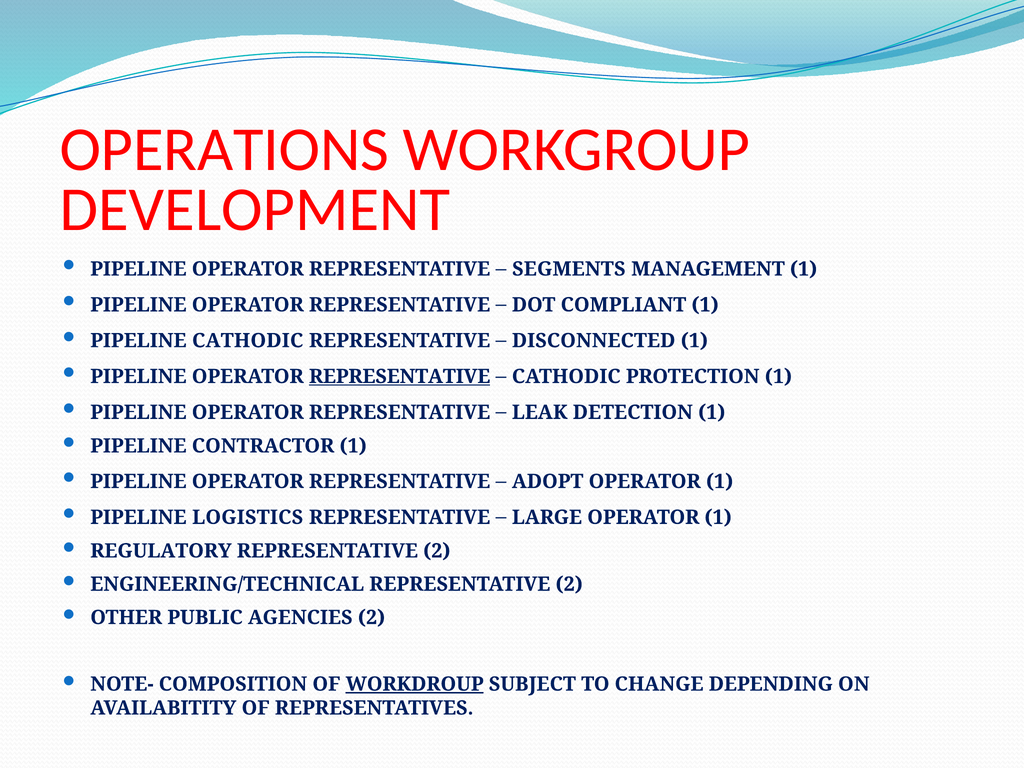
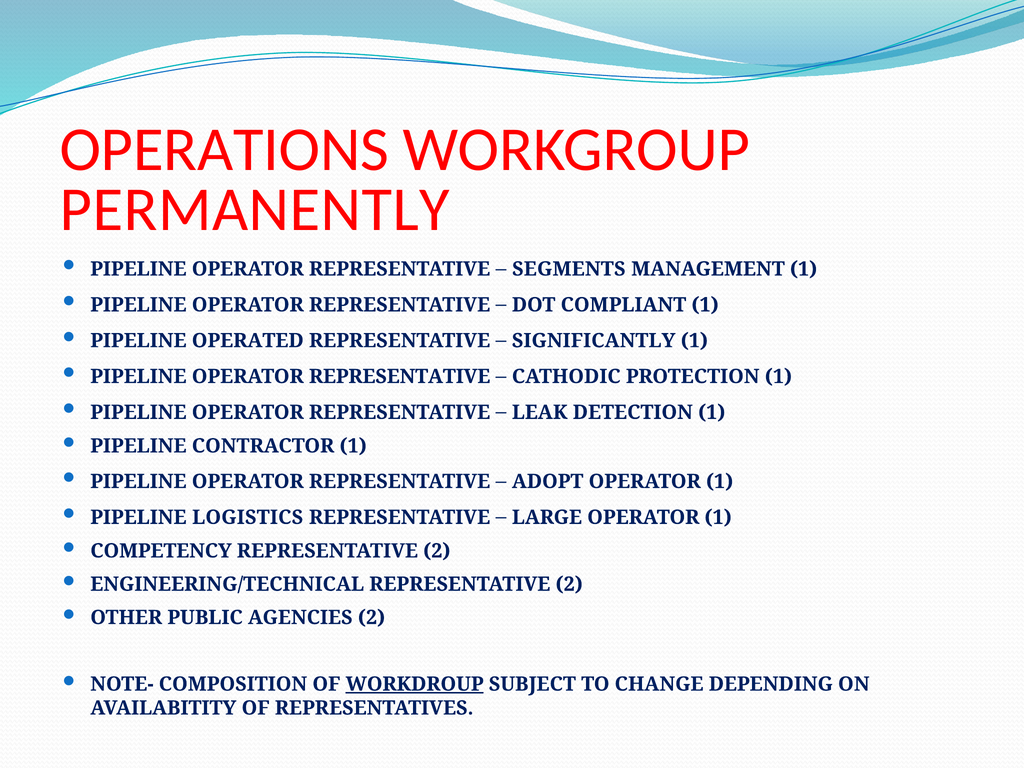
DEVELOPMENT: DEVELOPMENT -> PERMANENTLY
PIPELINE CATHODIC: CATHODIC -> OPERATED
DISCONNECTED: DISCONNECTED -> SIGNIFICANTLY
REPRESENTATIVE at (400, 377) underline: present -> none
REGULATORY: REGULATORY -> COMPETENCY
